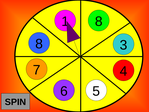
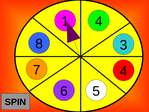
8 at (99, 21): 8 -> 4
